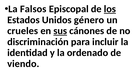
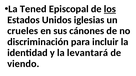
Falsos: Falsos -> Tened
género: género -> iglesias
sus underline: present -> none
ordenado: ordenado -> levantará
